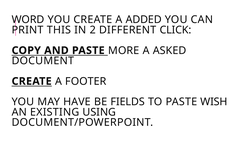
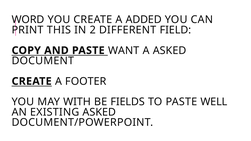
CLICK: CLICK -> FIELD
MORE: MORE -> WANT
HAVE: HAVE -> WITH
WISH: WISH -> WELL
EXISTING USING: USING -> ASKED
